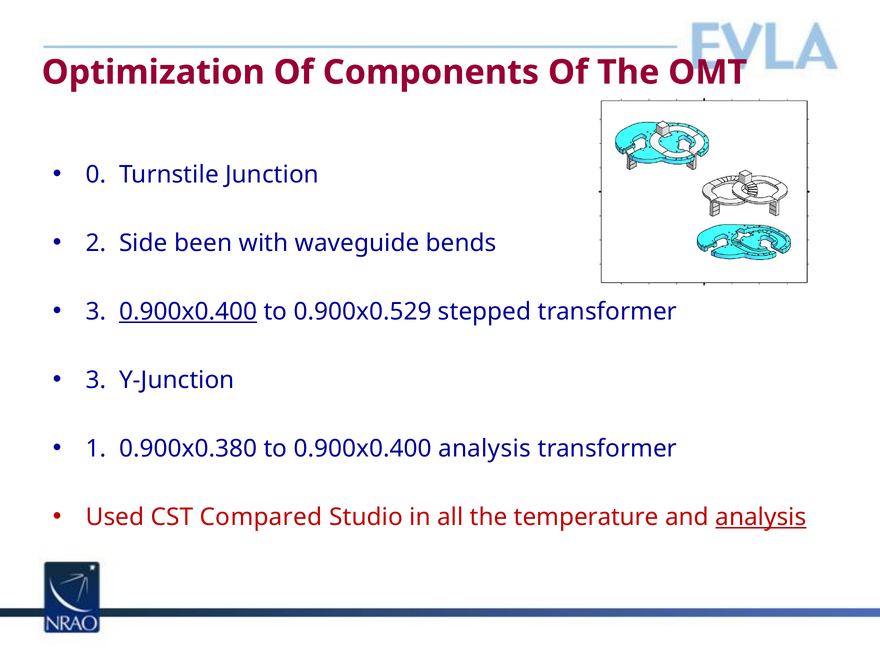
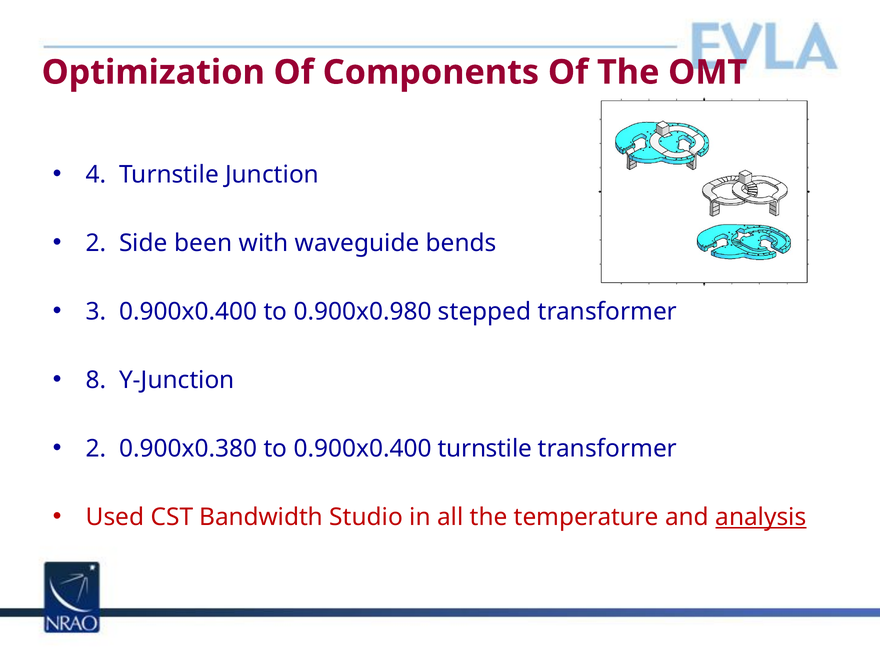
0: 0 -> 4
0.900x0.400 at (188, 312) underline: present -> none
0.900x0.529: 0.900x0.529 -> 0.900x0.980
3 at (96, 380): 3 -> 8
1 at (96, 449): 1 -> 2
0.900x0.400 analysis: analysis -> turnstile
Compared: Compared -> Bandwidth
